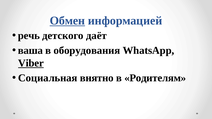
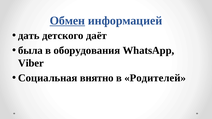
речь: речь -> дать
ваша: ваша -> была
Viber underline: present -> none
Родителям: Родителям -> Родителей
